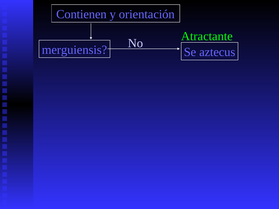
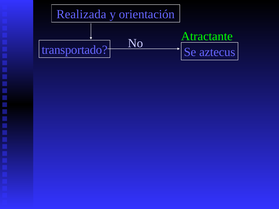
Contienen: Contienen -> Realizada
merguiensis: merguiensis -> transportado
